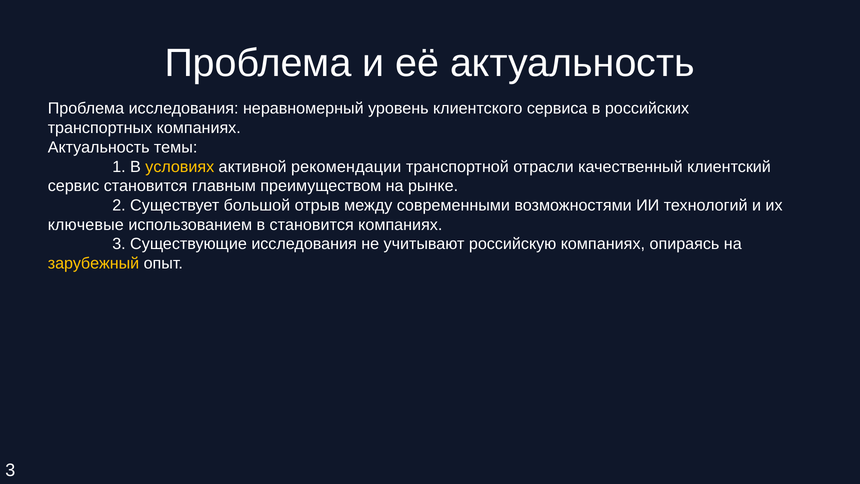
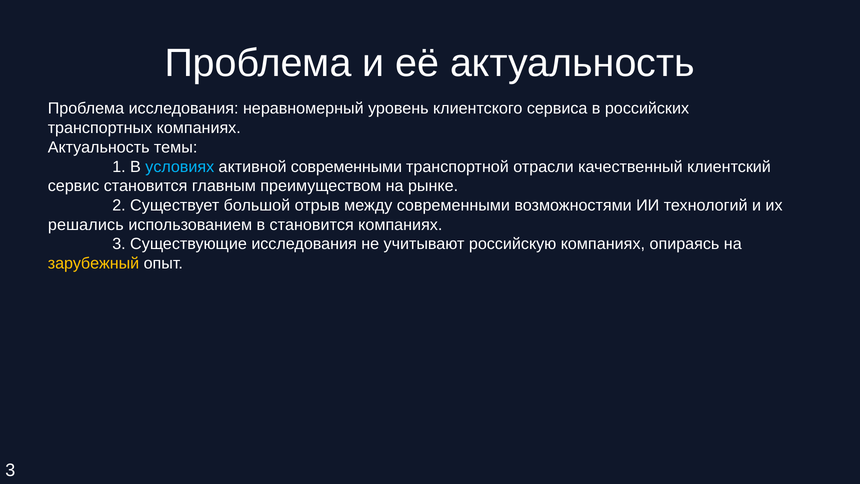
условиях colour: yellow -> light blue
активной рекомендации: рекомендации -> современными
ключевые: ключевые -> решались
